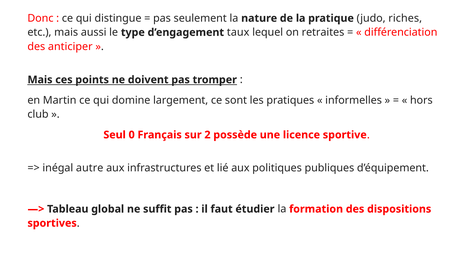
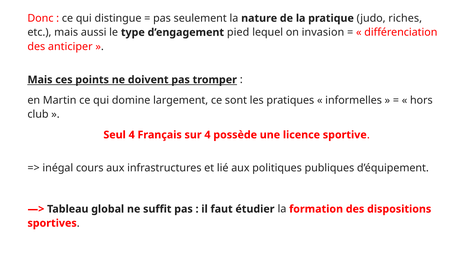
taux: taux -> pied
retraites: retraites -> invasion
Seul 0: 0 -> 4
sur 2: 2 -> 4
autre: autre -> cours
